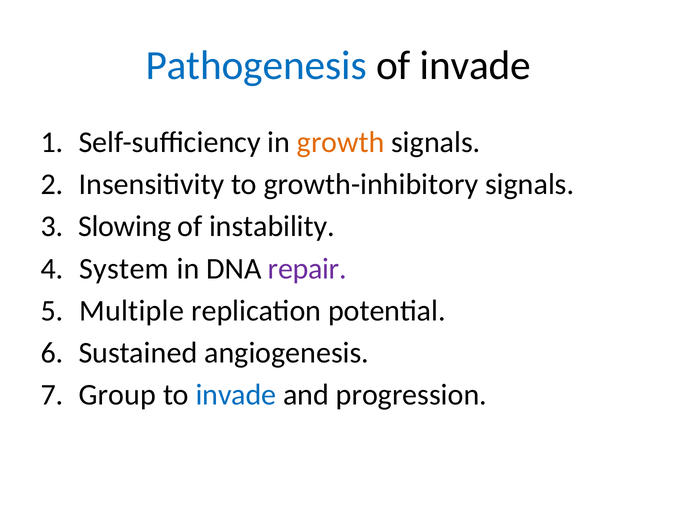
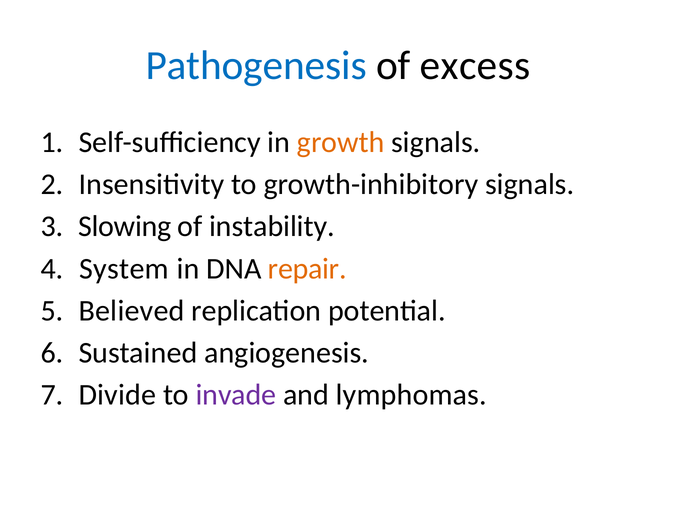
of invade: invade -> excess
repair colour: purple -> orange
Multiple: Multiple -> Believed
Group: Group -> Divide
invade at (236, 395) colour: blue -> purple
progression: progression -> lymphomas
